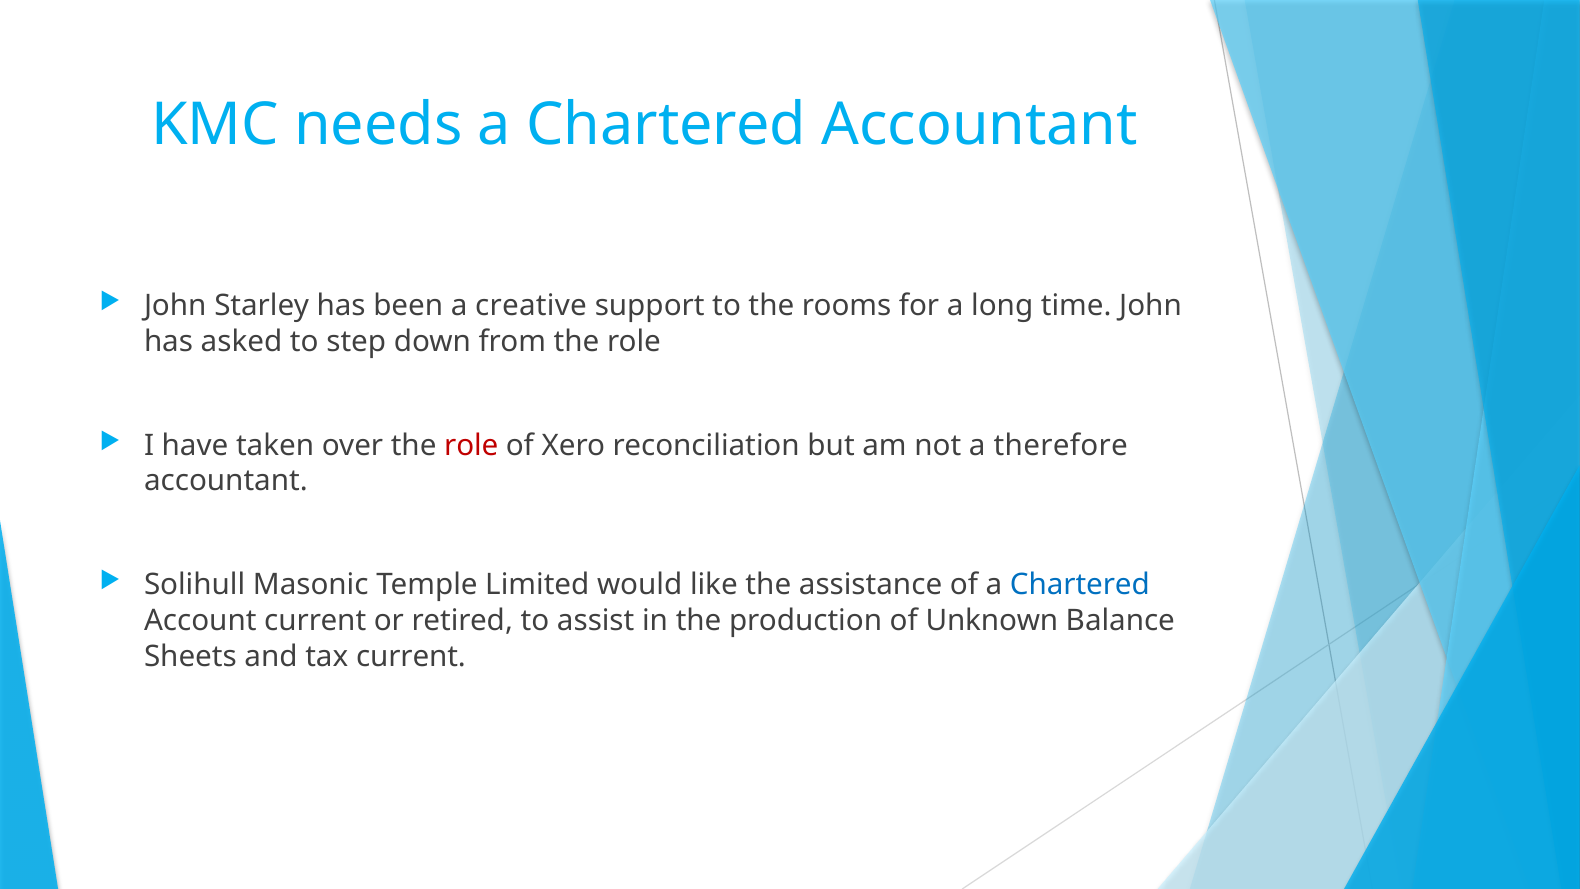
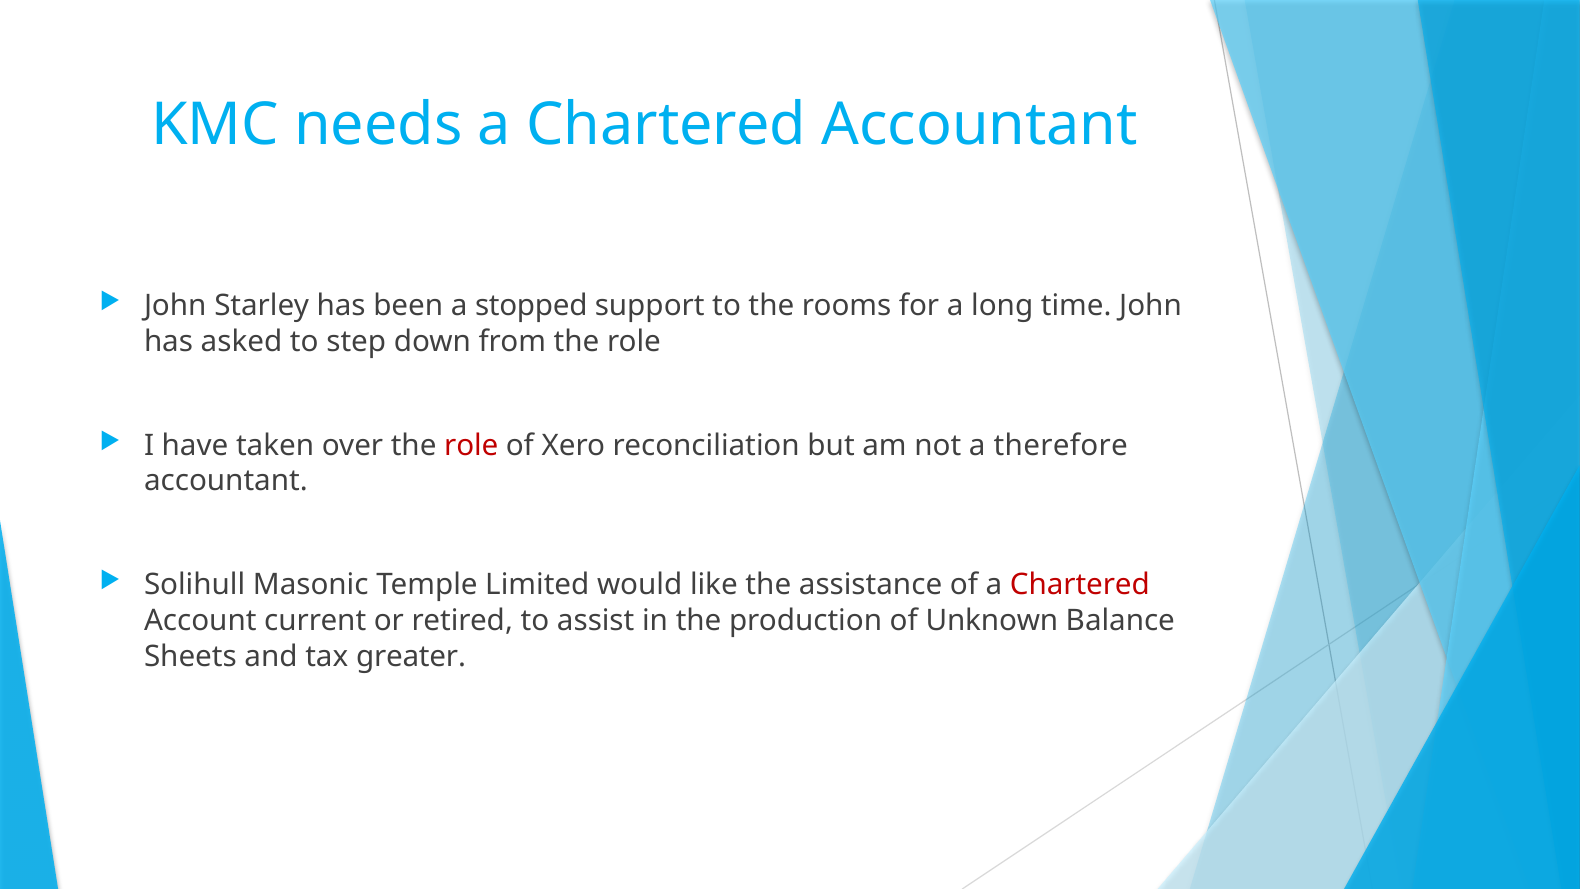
creative: creative -> stopped
Chartered at (1080, 585) colour: blue -> red
tax current: current -> greater
